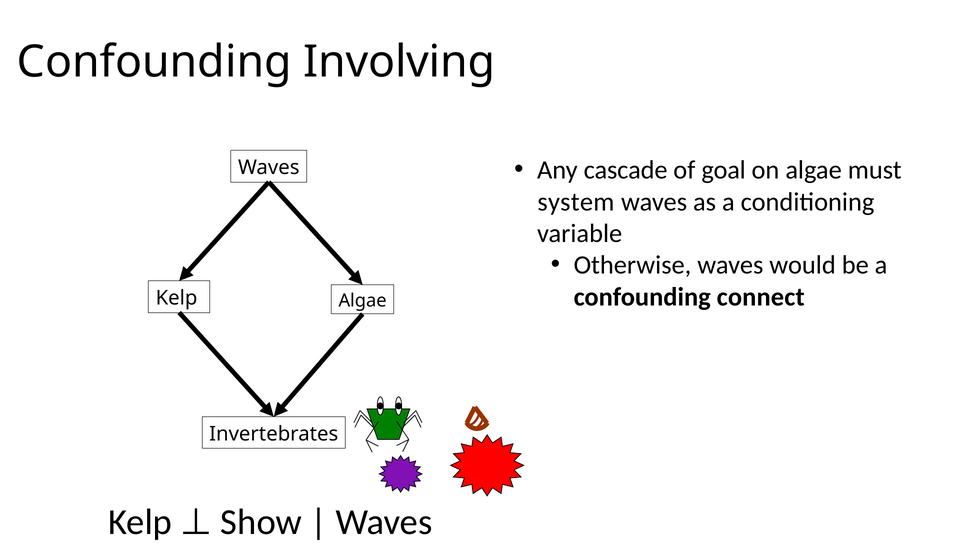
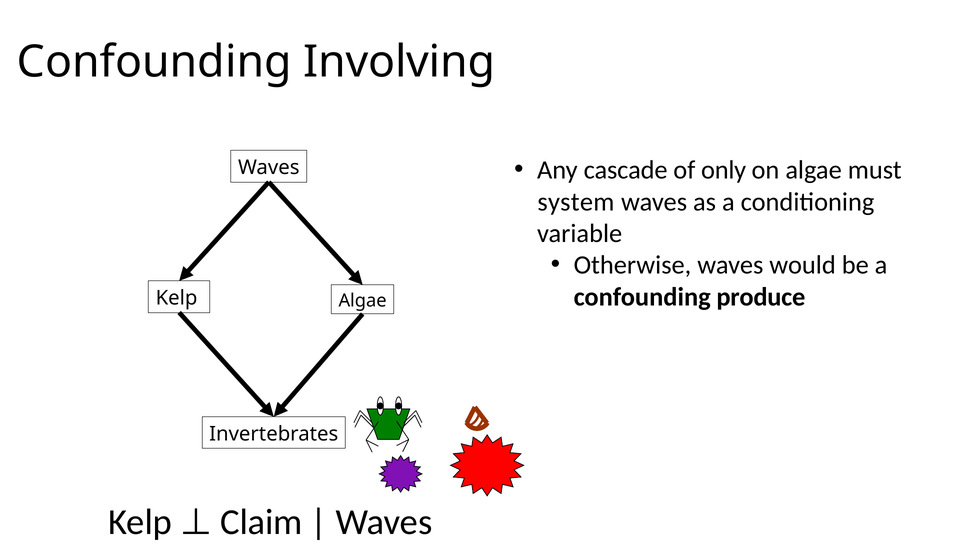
goal: goal -> only
connect: connect -> produce
Show: Show -> Claim
